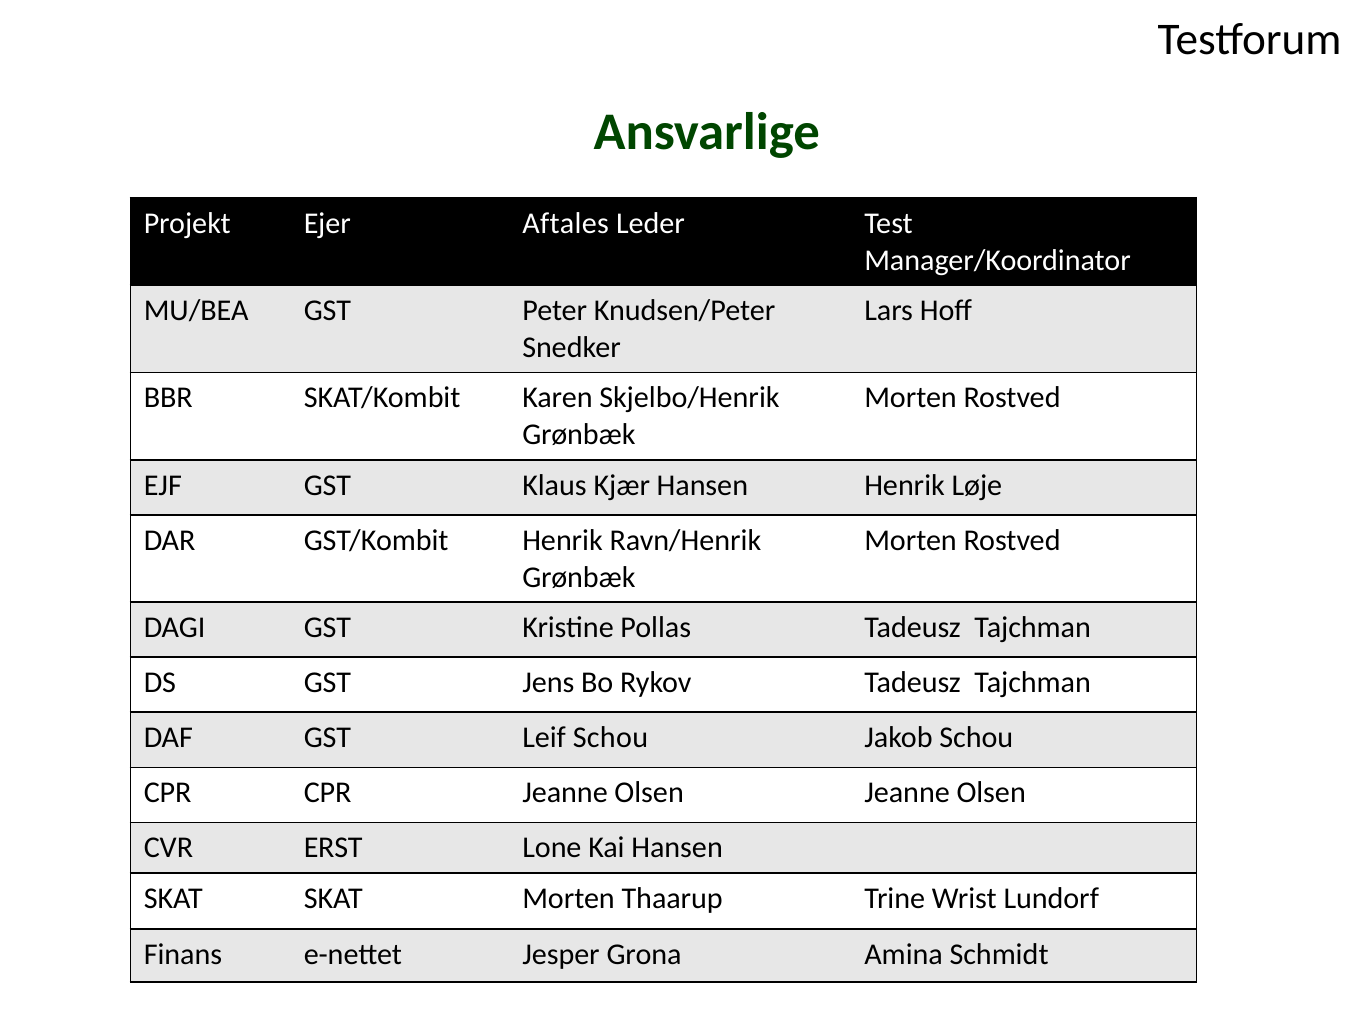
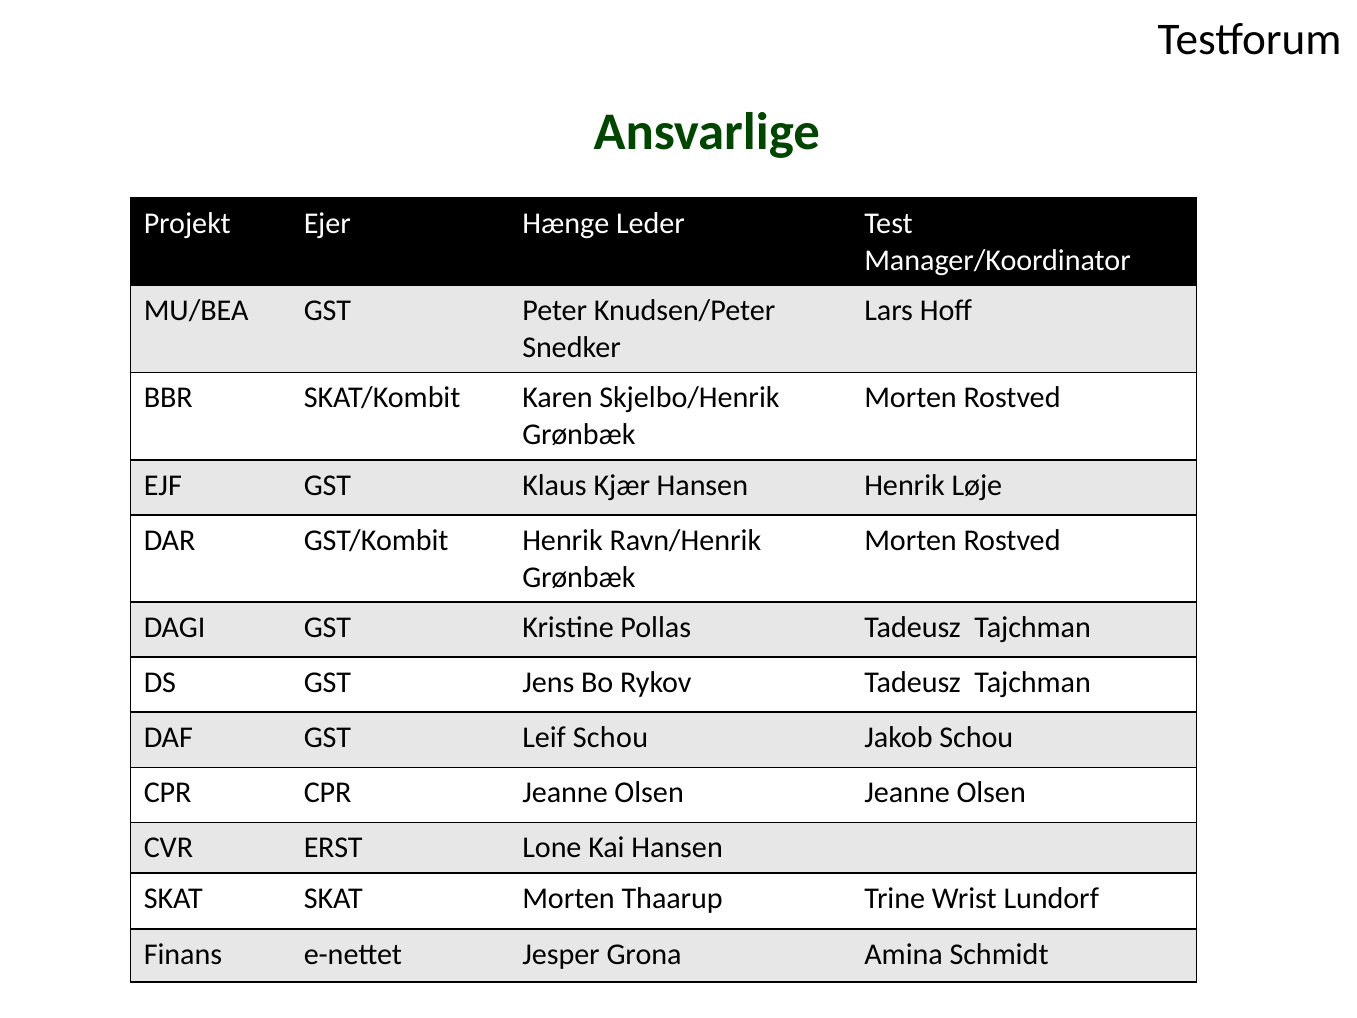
Aftales: Aftales -> Hænge
